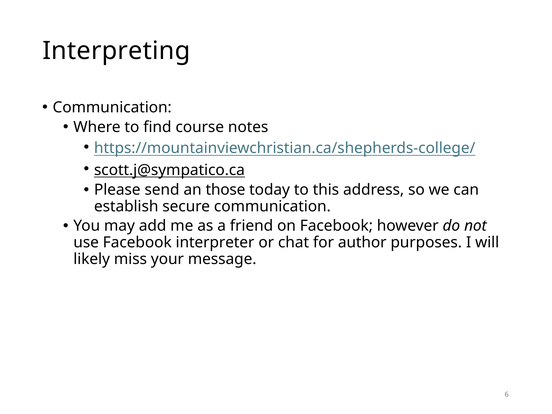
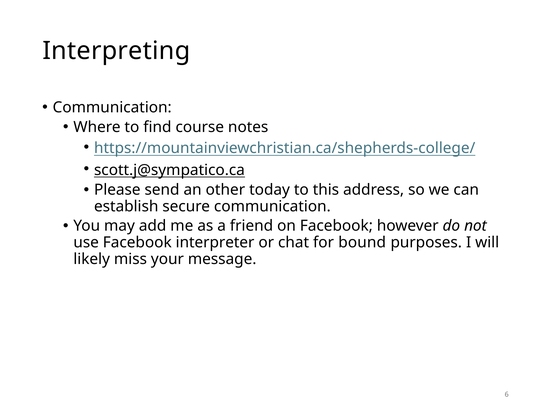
those: those -> other
author: author -> bound
